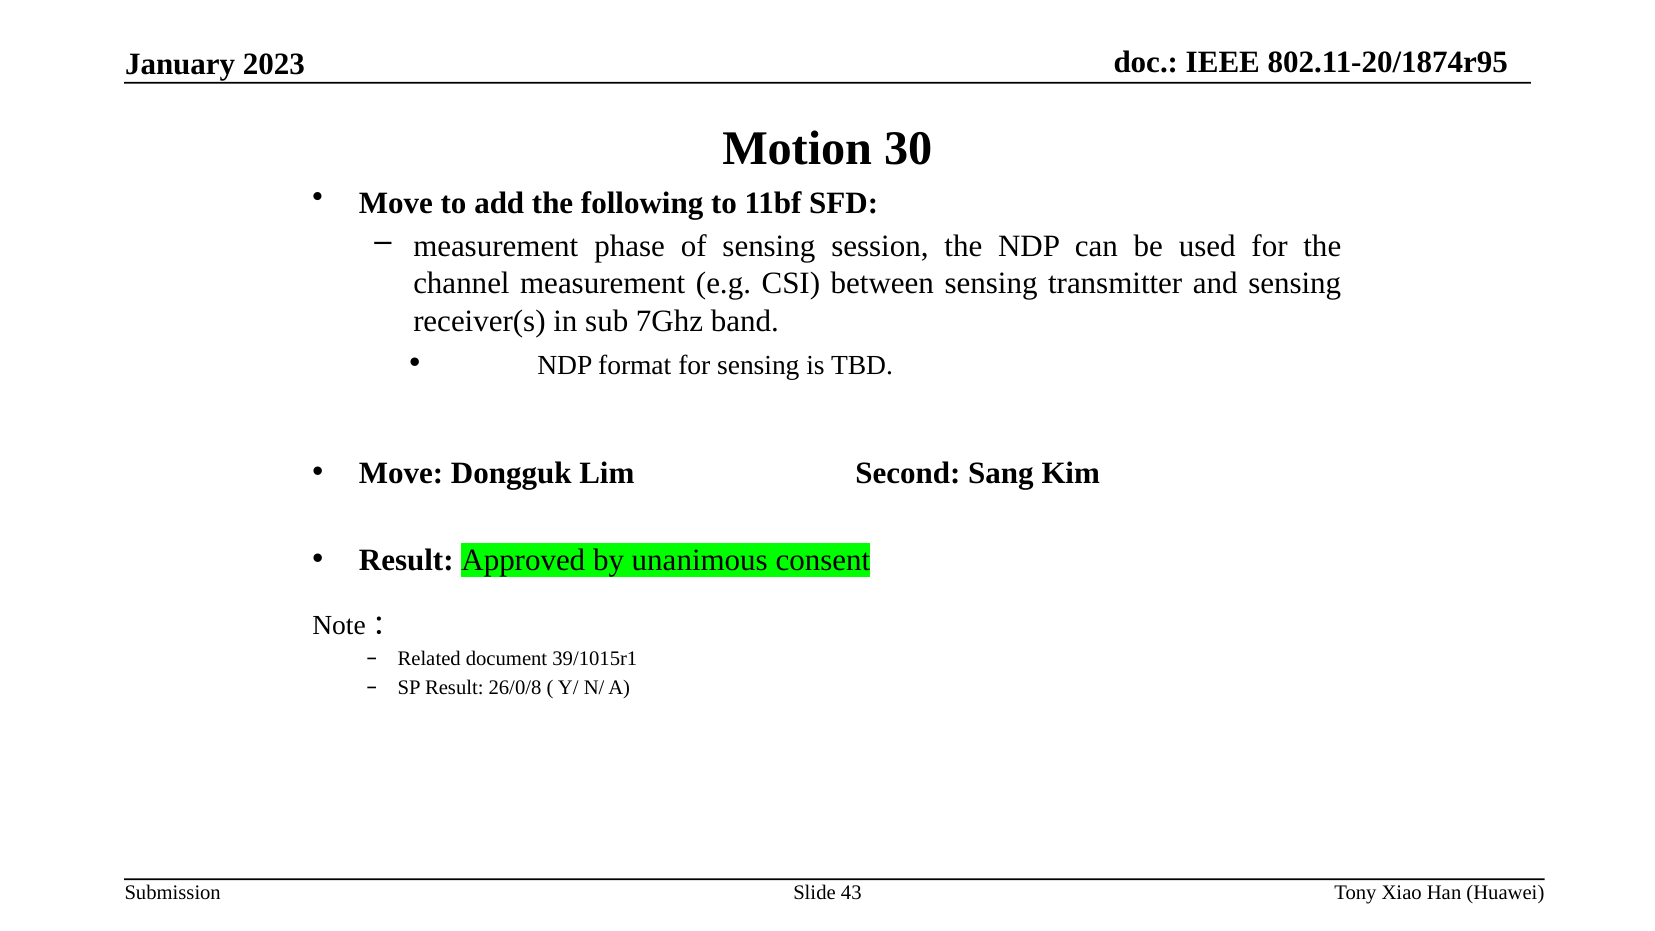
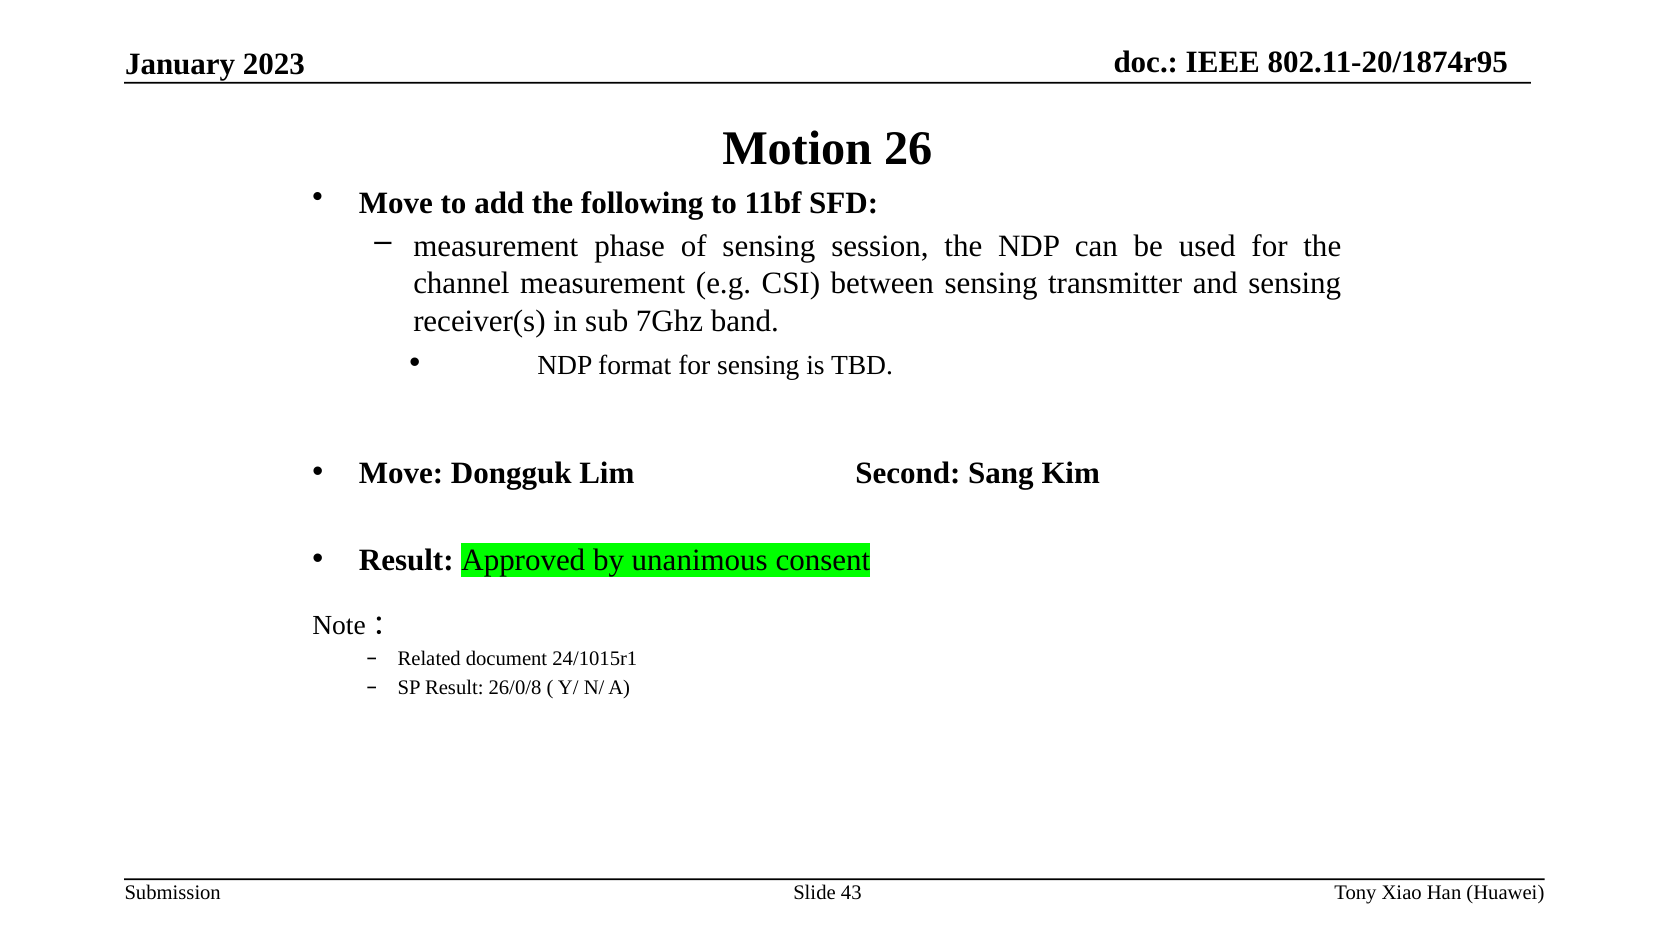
30: 30 -> 26
39/1015r1: 39/1015r1 -> 24/1015r1
